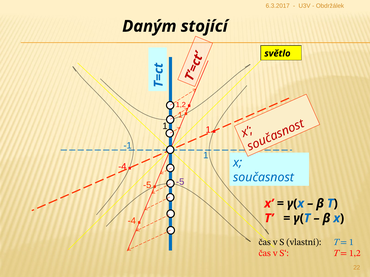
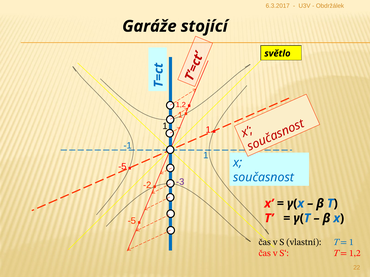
Daným: Daným -> Garáže
-4 at (122, 167): -4 -> -5
-5 at (180, 182): -5 -> -3
-5 at (147, 185): -5 -> -2
-4 at (132, 221): -4 -> -5
